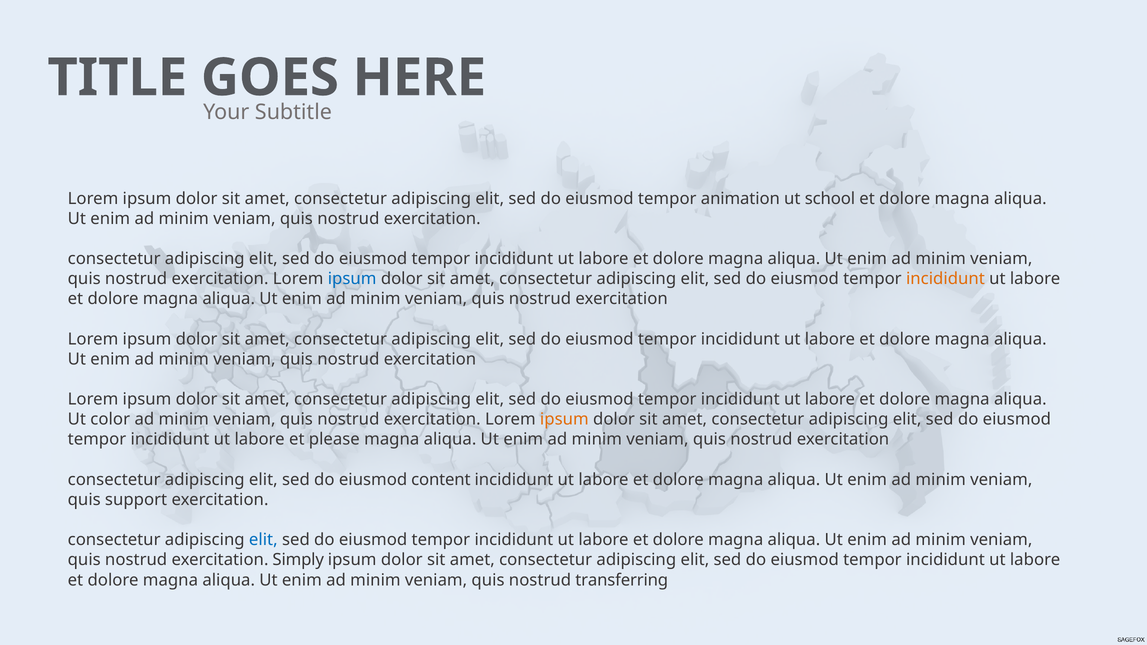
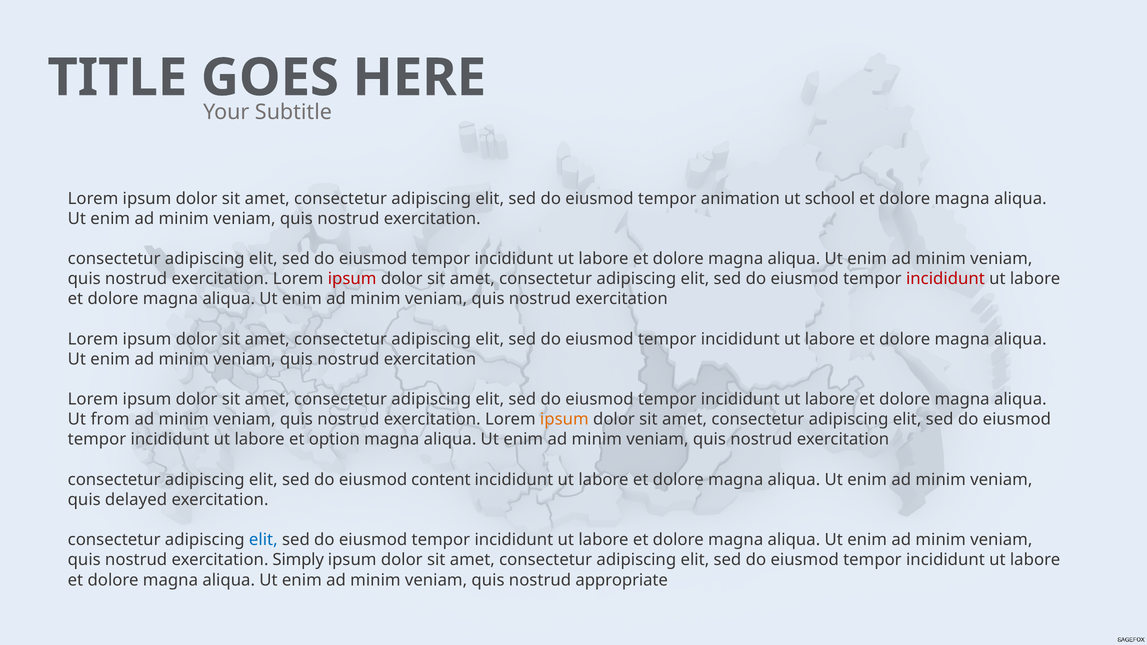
ipsum at (352, 279) colour: blue -> red
incididunt at (945, 279) colour: orange -> red
color: color -> from
please: please -> option
support: support -> delayed
transferring: transferring -> appropriate
